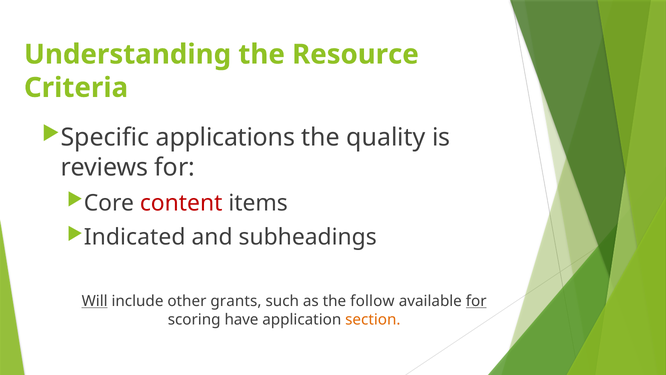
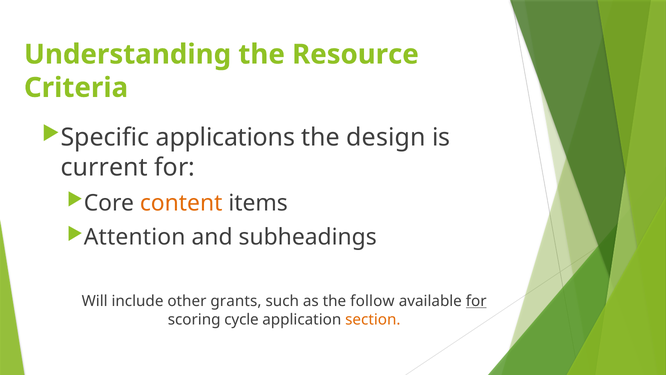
quality: quality -> design
reviews: reviews -> current
content colour: red -> orange
Indicated: Indicated -> Attention
Will underline: present -> none
have: have -> cycle
